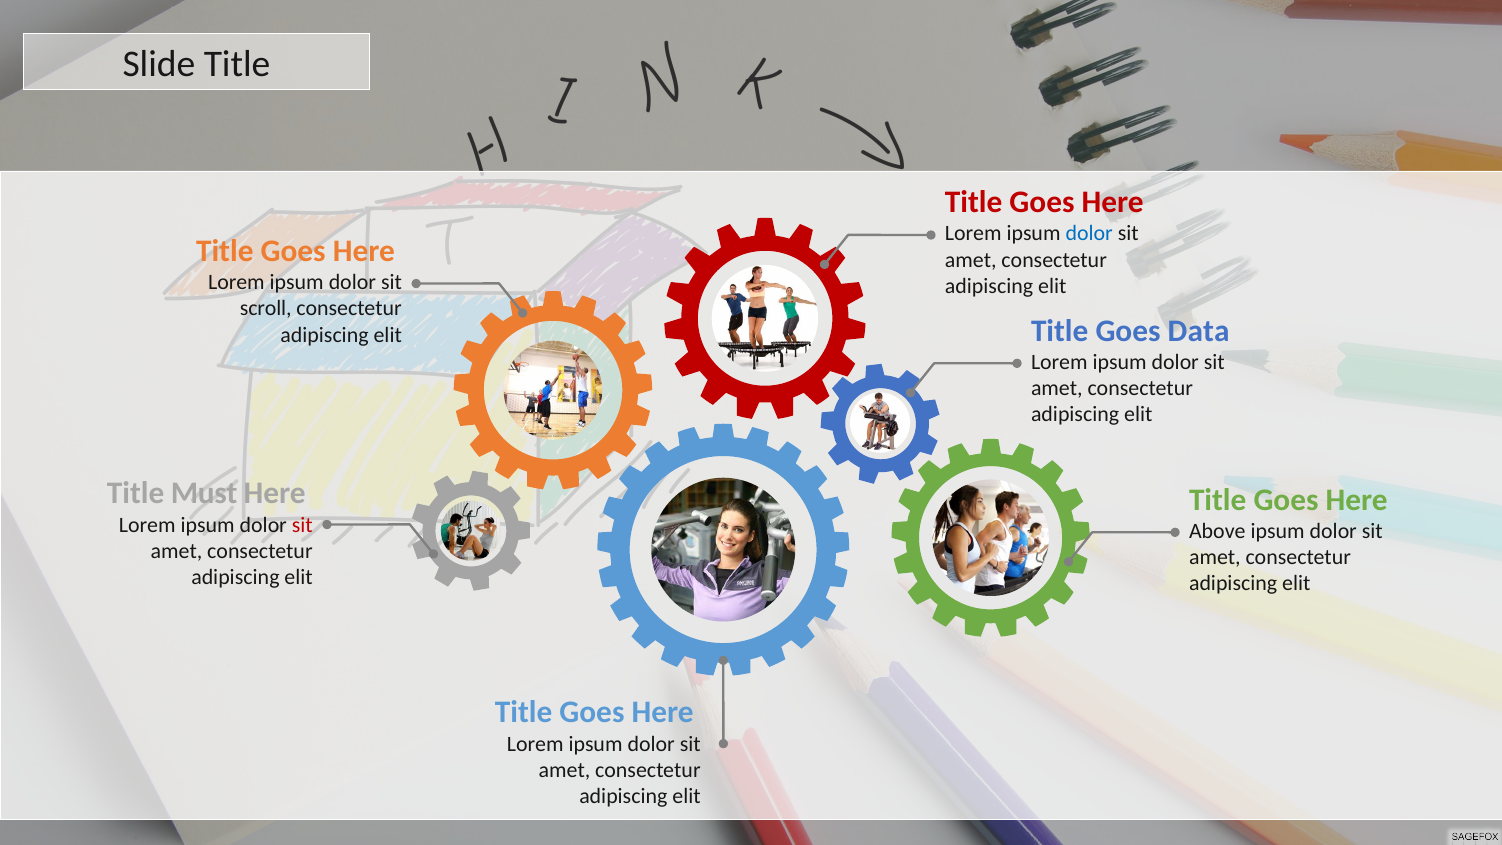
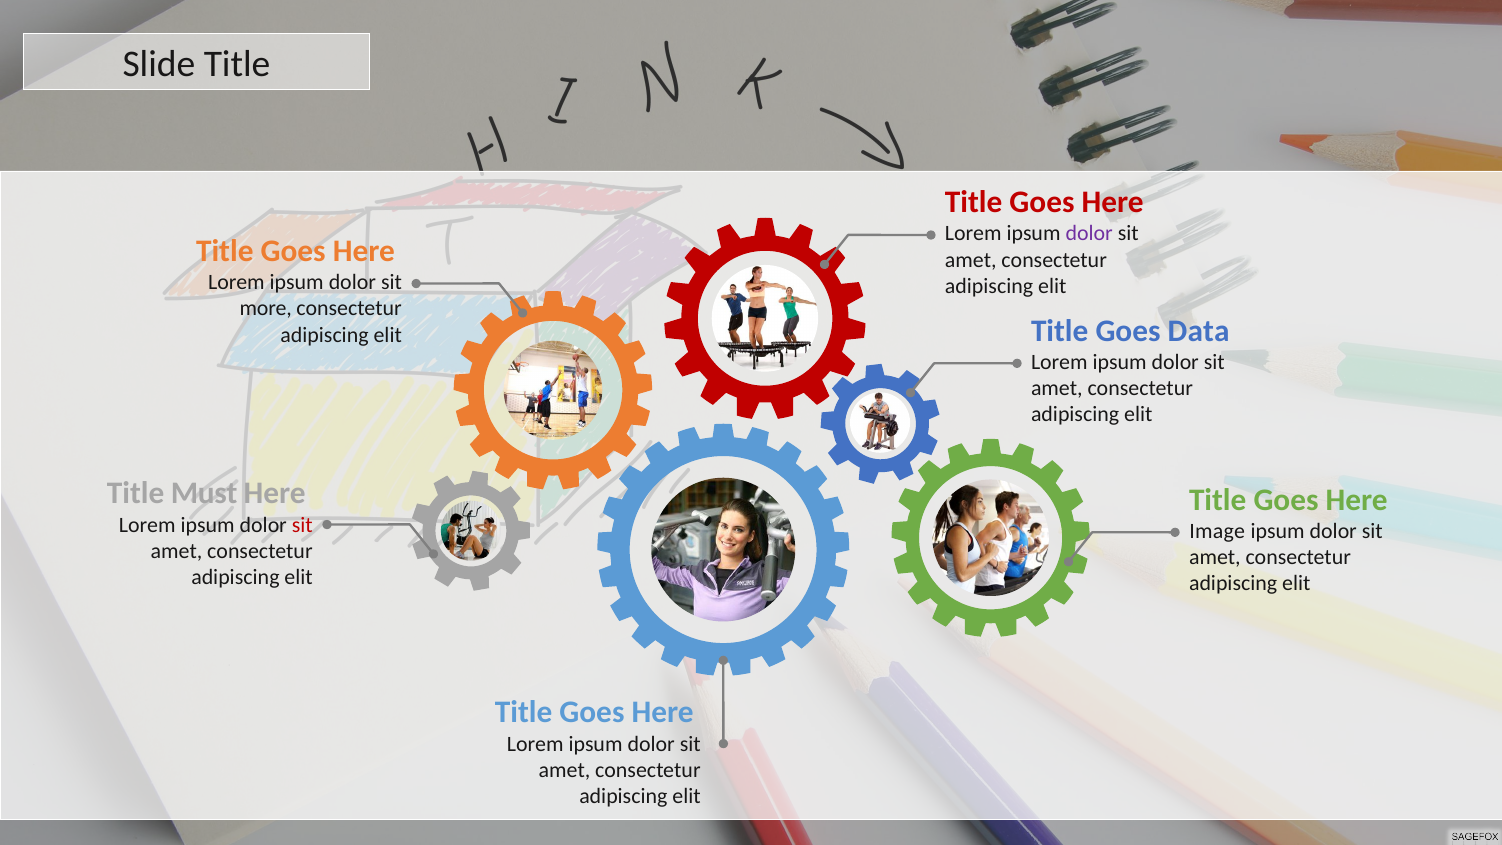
dolor at (1089, 234) colour: blue -> purple
scroll: scroll -> more
Above: Above -> Image
